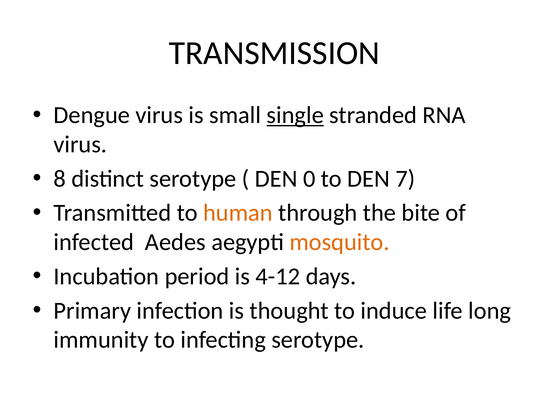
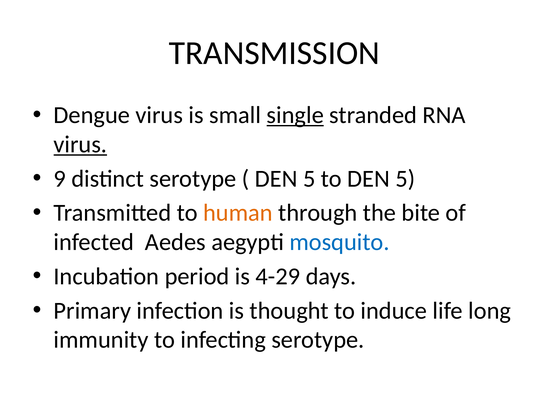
virus at (80, 144) underline: none -> present
8: 8 -> 9
0 at (309, 179): 0 -> 5
to DEN 7: 7 -> 5
mosquito colour: orange -> blue
4-12: 4-12 -> 4-29
